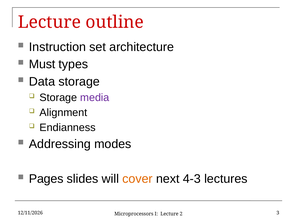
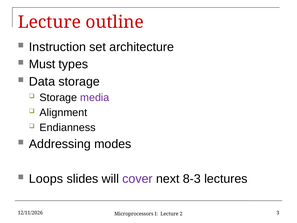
Pages: Pages -> Loops
cover colour: orange -> purple
4-3: 4-3 -> 8-3
